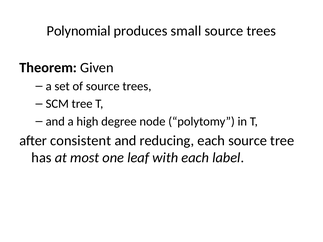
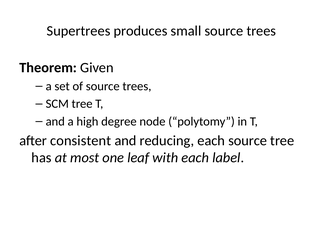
Polynomial: Polynomial -> Supertrees
